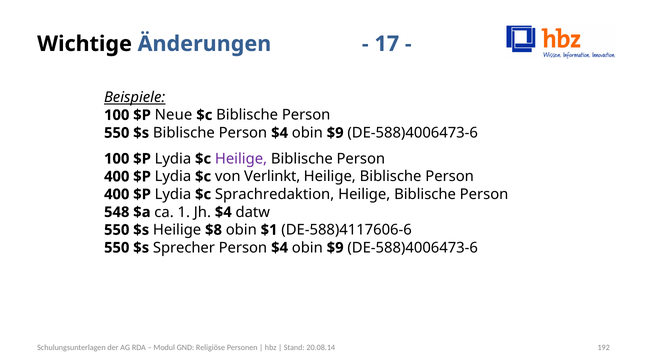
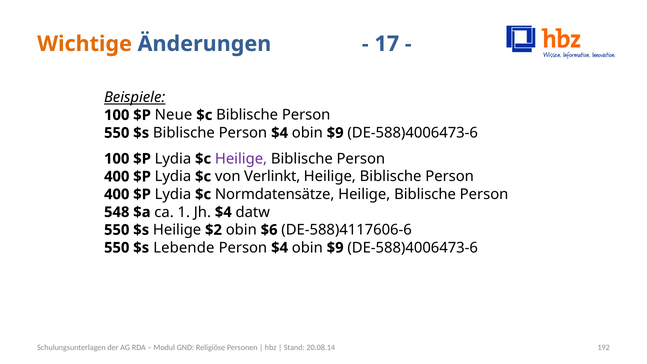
Wichtige colour: black -> orange
Sprachredaktion: Sprachredaktion -> Normdatensätze
$8: $8 -> $2
$1: $1 -> $6
Sprecher: Sprecher -> Lebende
